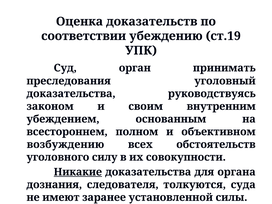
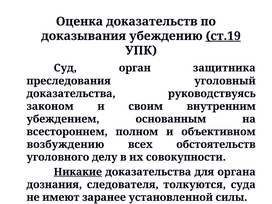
соответствии: соответствии -> доказывания
ст.19 underline: none -> present
принимать: принимать -> защитника
силу: силу -> делу
